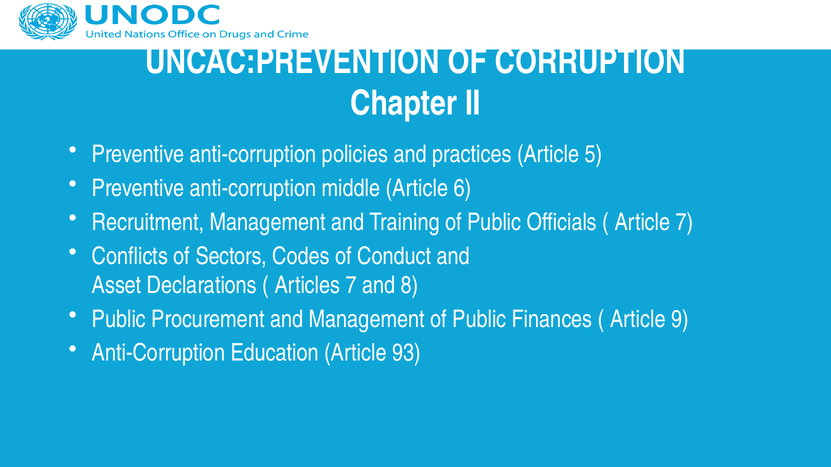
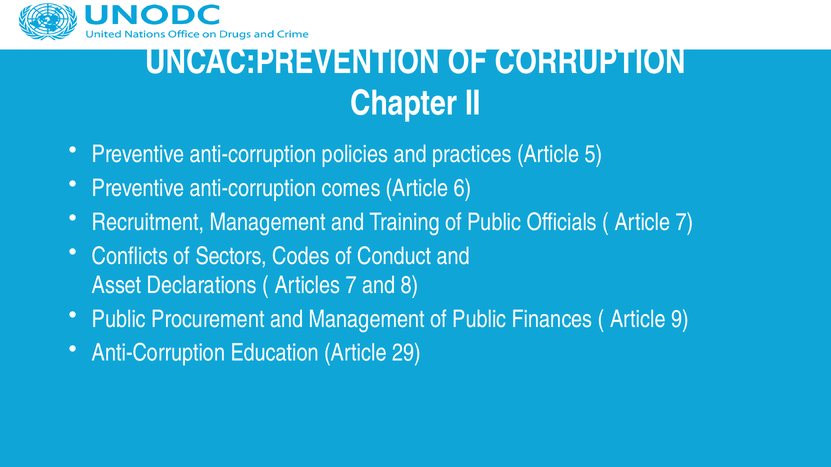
middle: middle -> comes
93: 93 -> 29
